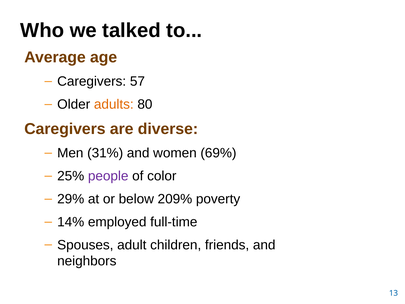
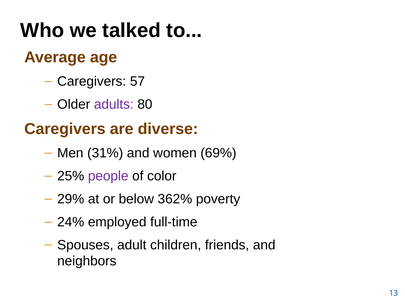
adults colour: orange -> purple
209%: 209% -> 362%
14%: 14% -> 24%
